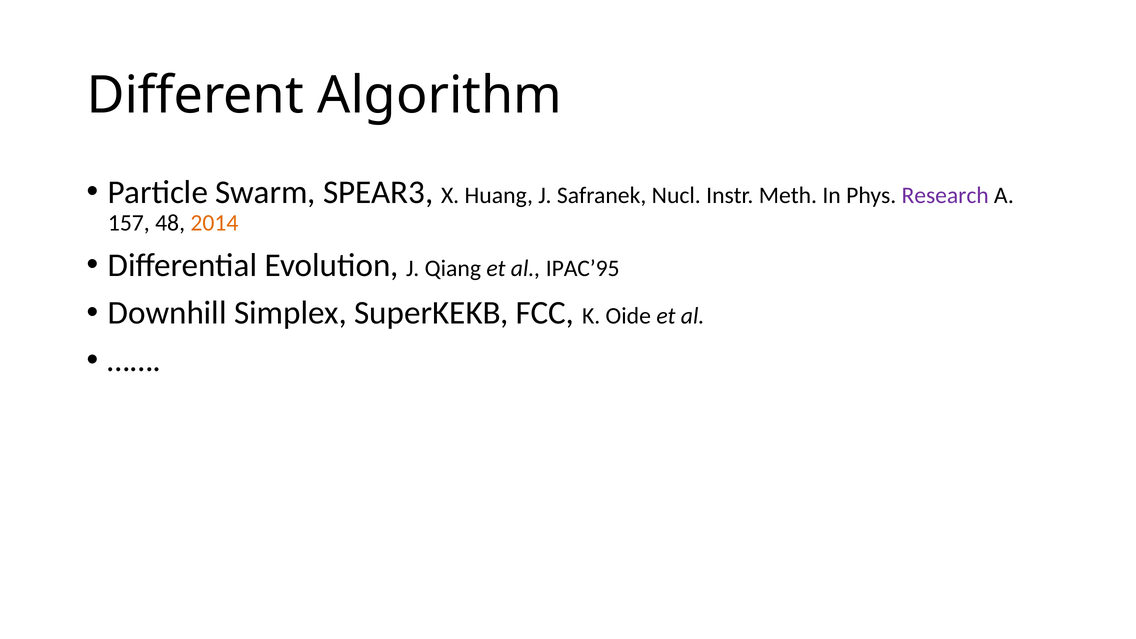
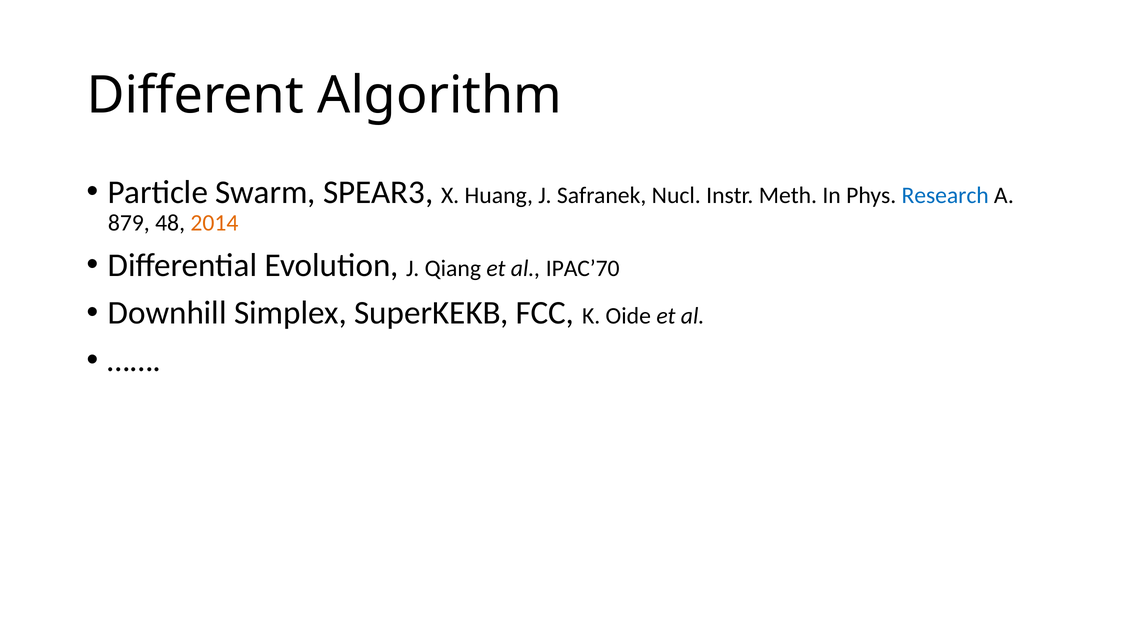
Research colour: purple -> blue
157: 157 -> 879
IPAC’95: IPAC’95 -> IPAC’70
